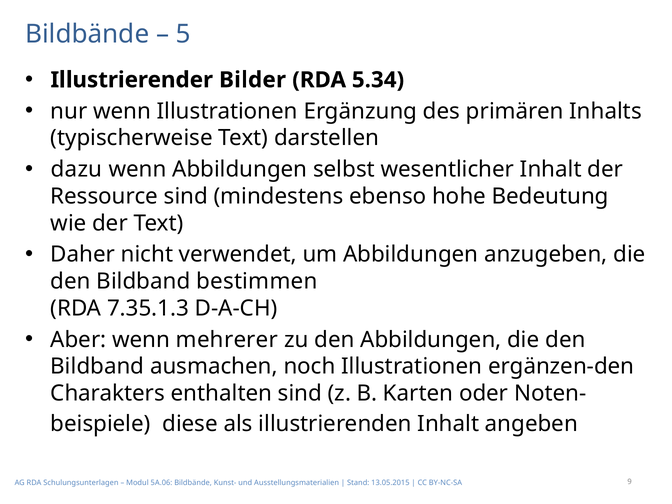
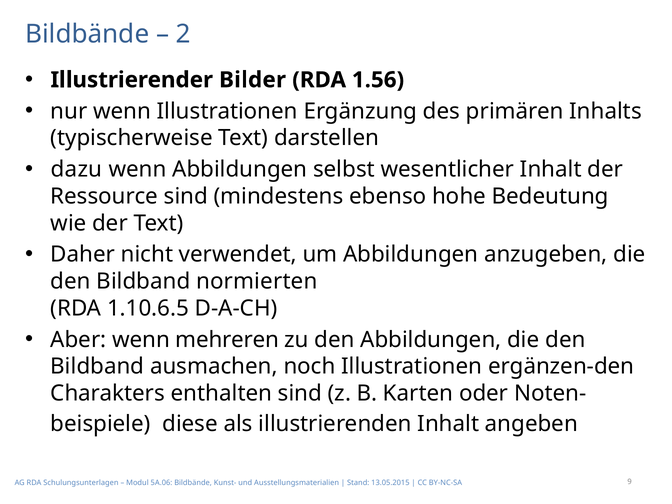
5: 5 -> 2
5.34: 5.34 -> 1.56
bestimmen: bestimmen -> normierten
7.35.1.3: 7.35.1.3 -> 1.10.6.5
mehrerer: mehrerer -> mehreren
